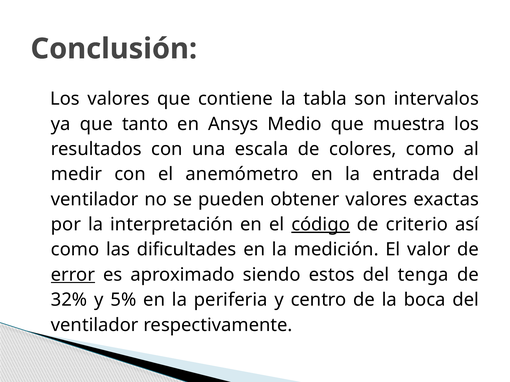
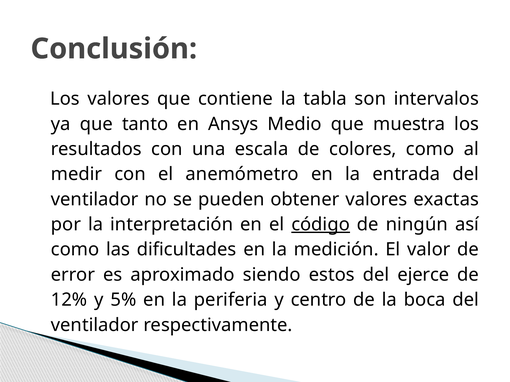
criterio: criterio -> ningún
error underline: present -> none
tenga: tenga -> ejerce
32%: 32% -> 12%
